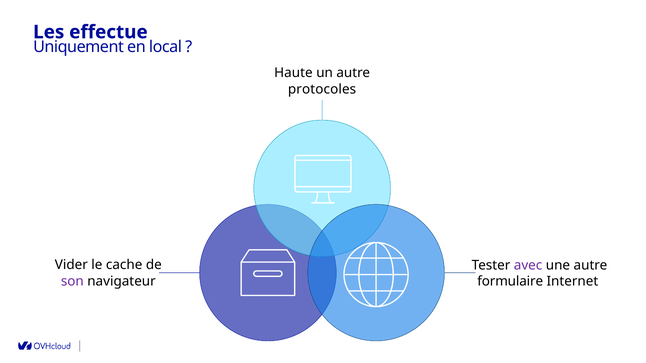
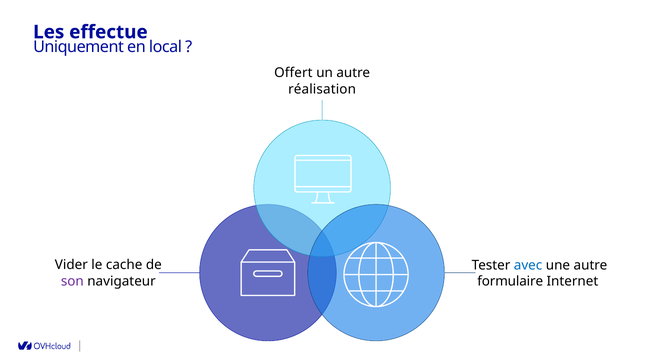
Haute: Haute -> Offert
protocoles: protocoles -> réalisation
avec colour: purple -> blue
